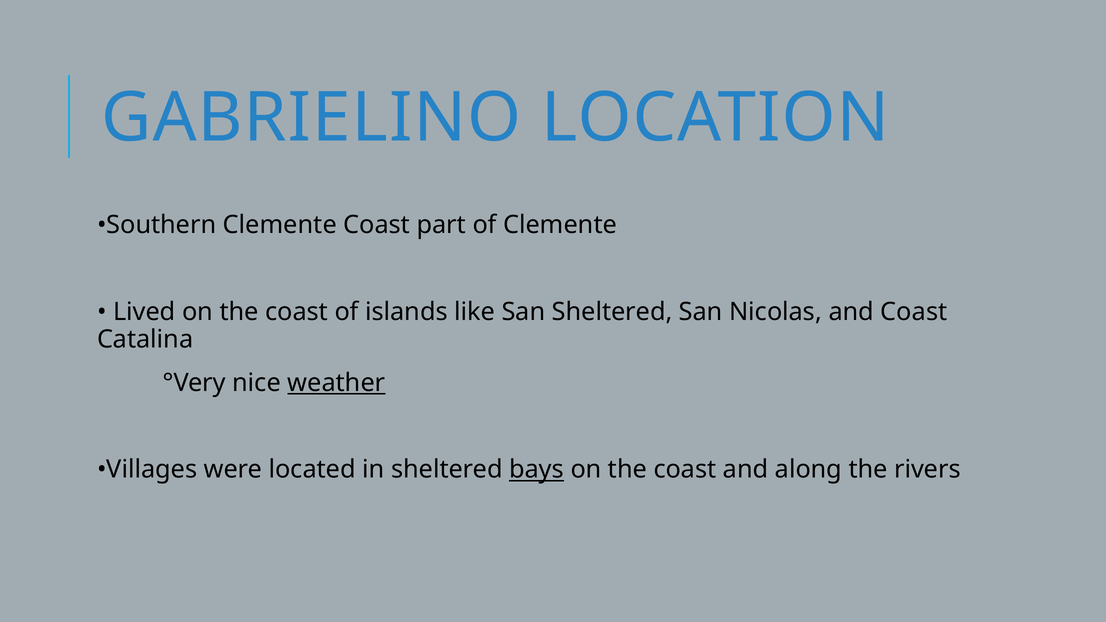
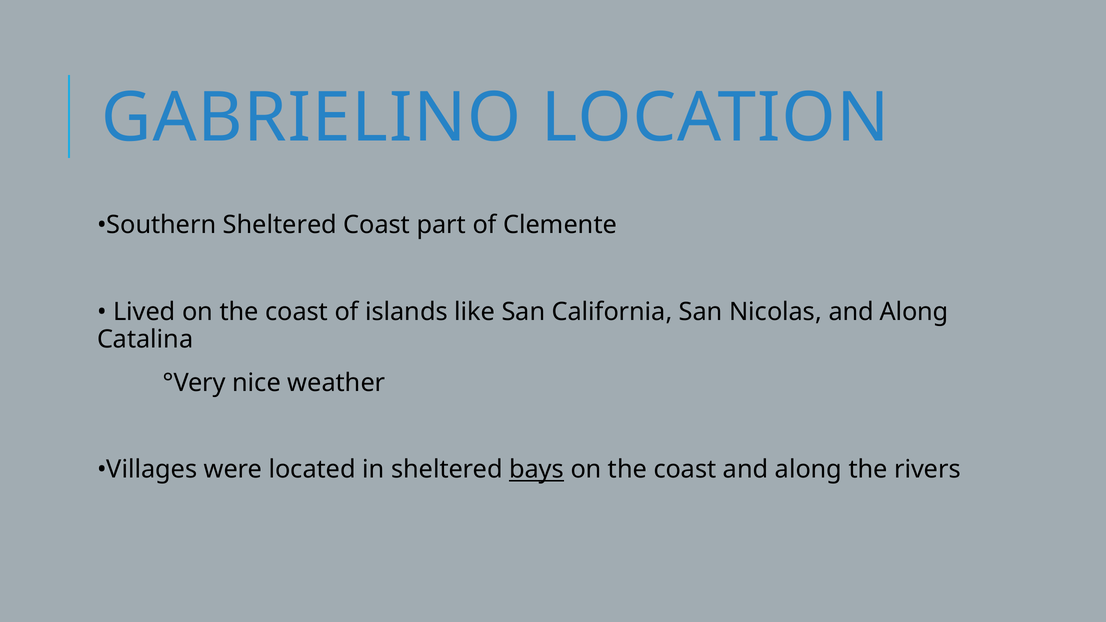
Southern Clemente: Clemente -> Sheltered
San Sheltered: Sheltered -> California
Nicolas and Coast: Coast -> Along
weather underline: present -> none
